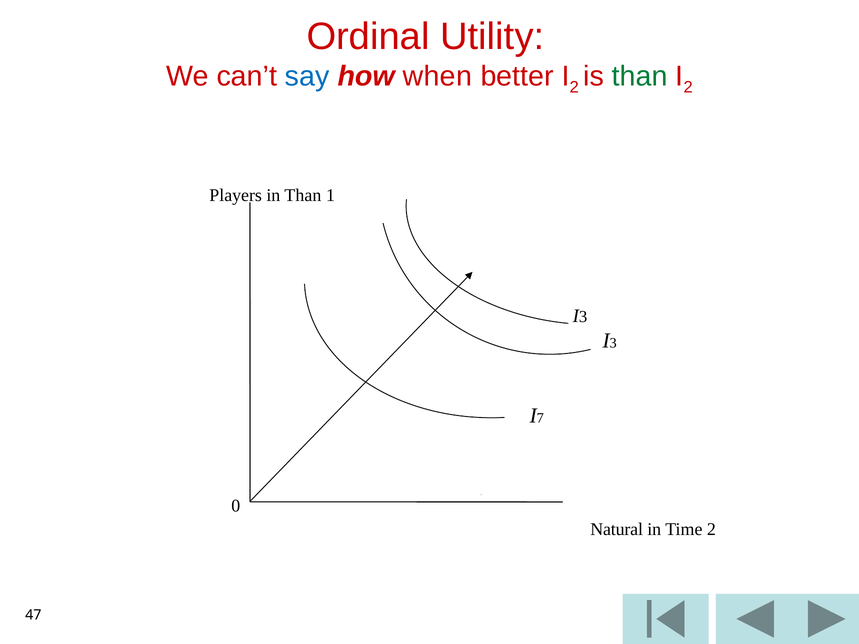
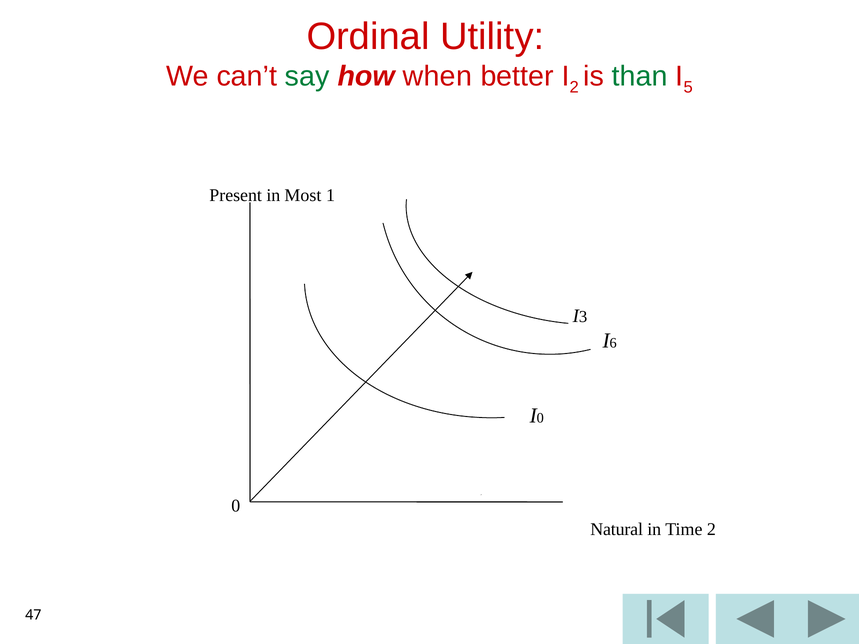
say colour: blue -> green
2 at (688, 87): 2 -> 5
Players: Players -> Present
in Than: Than -> Most
3: 3 -> 6
7 at (540, 418): 7 -> 0
